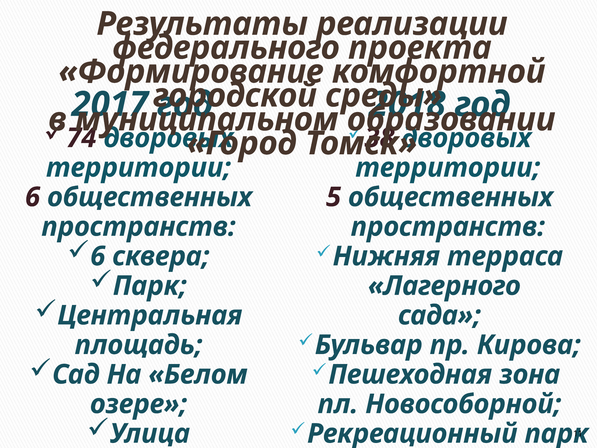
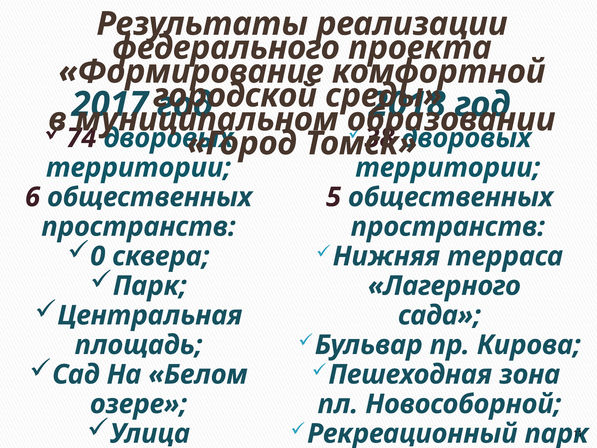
6 at (98, 256): 6 -> 0
